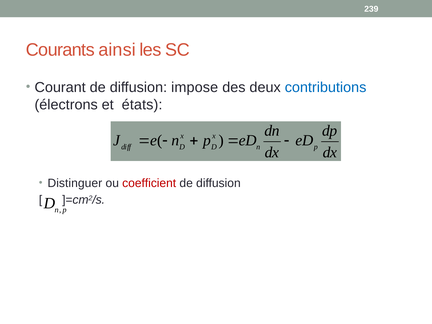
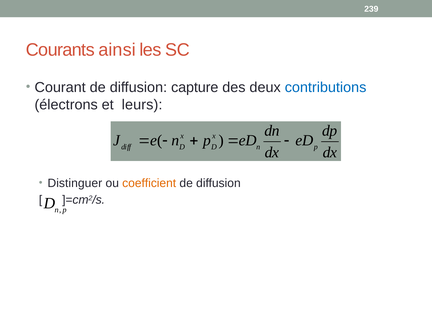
impose: impose -> capture
états: états -> leurs
coefficient colour: red -> orange
